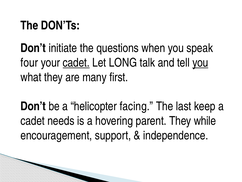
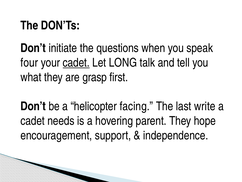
you at (200, 63) underline: present -> none
many: many -> grasp
keep: keep -> write
while: while -> hope
